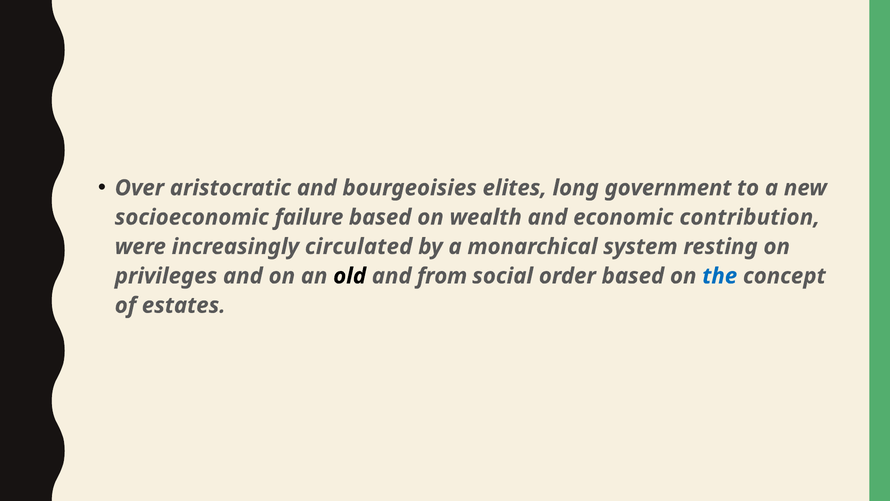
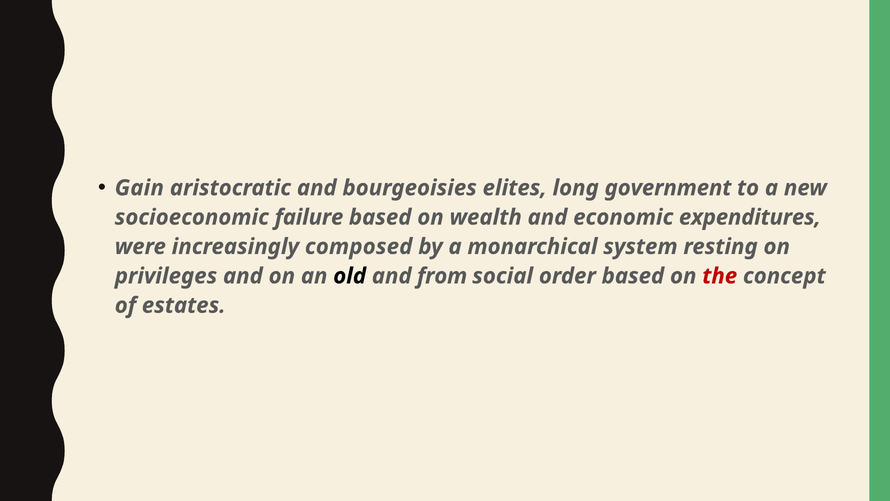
Over: Over -> Gain
contribution: contribution -> expenditures
circulated: circulated -> composed
the colour: blue -> red
